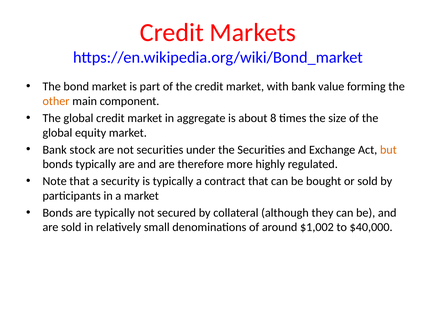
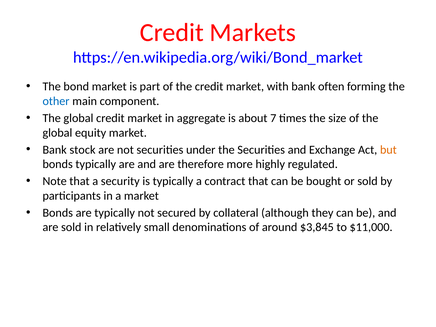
value: value -> often
other colour: orange -> blue
8: 8 -> 7
$1,002: $1,002 -> $3,845
$40,000: $40,000 -> $11,000
